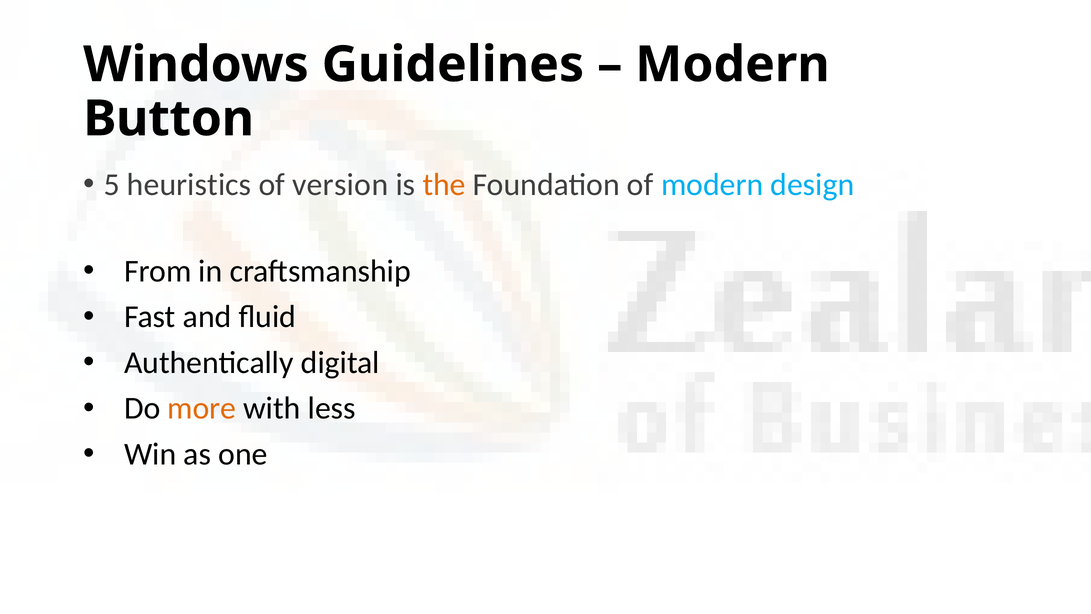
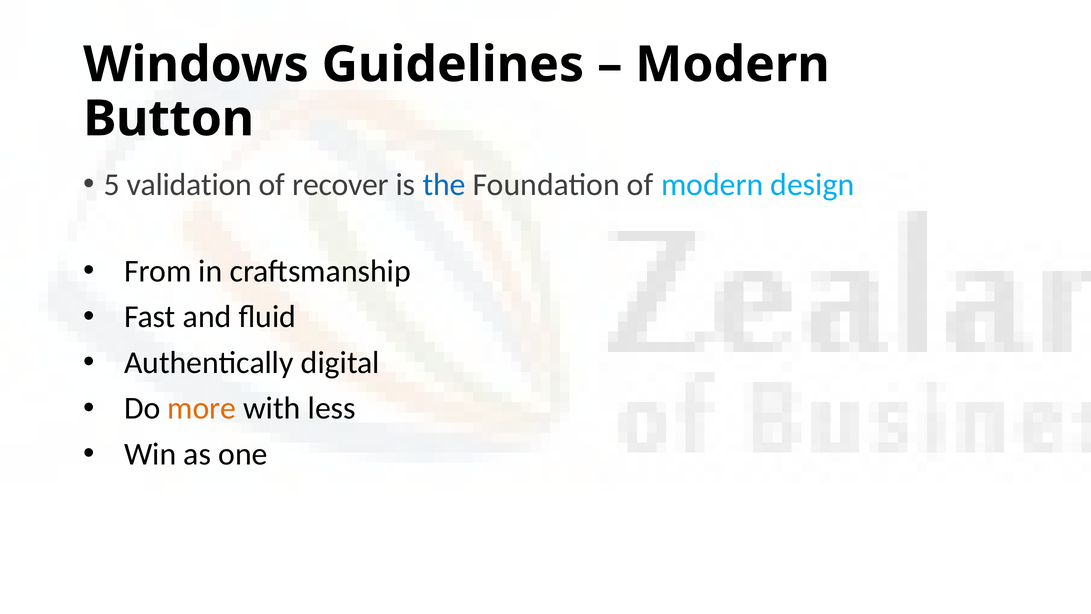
heuristics: heuristics -> validation
version: version -> recover
the colour: orange -> blue
